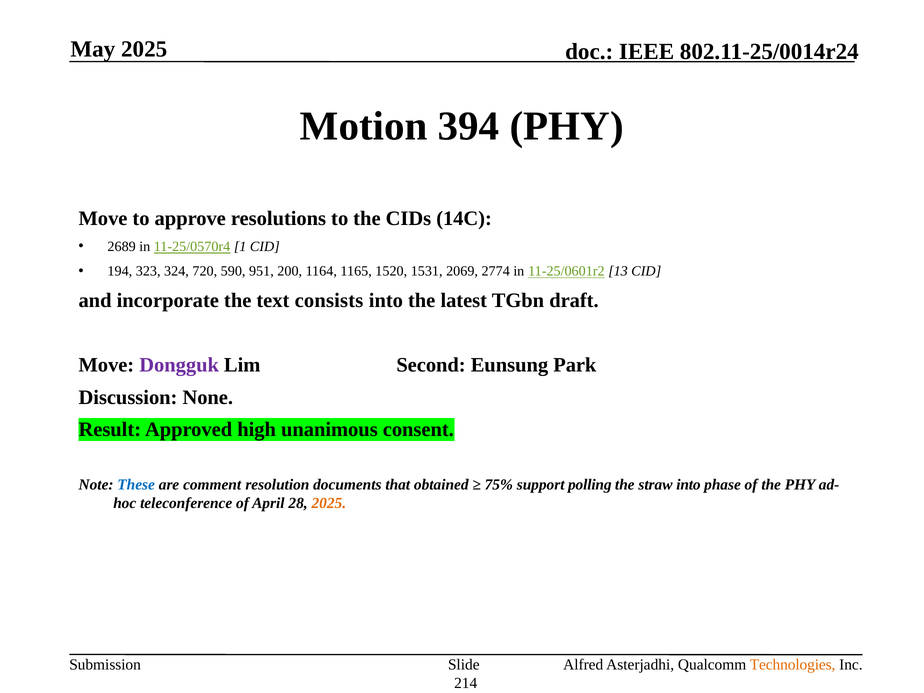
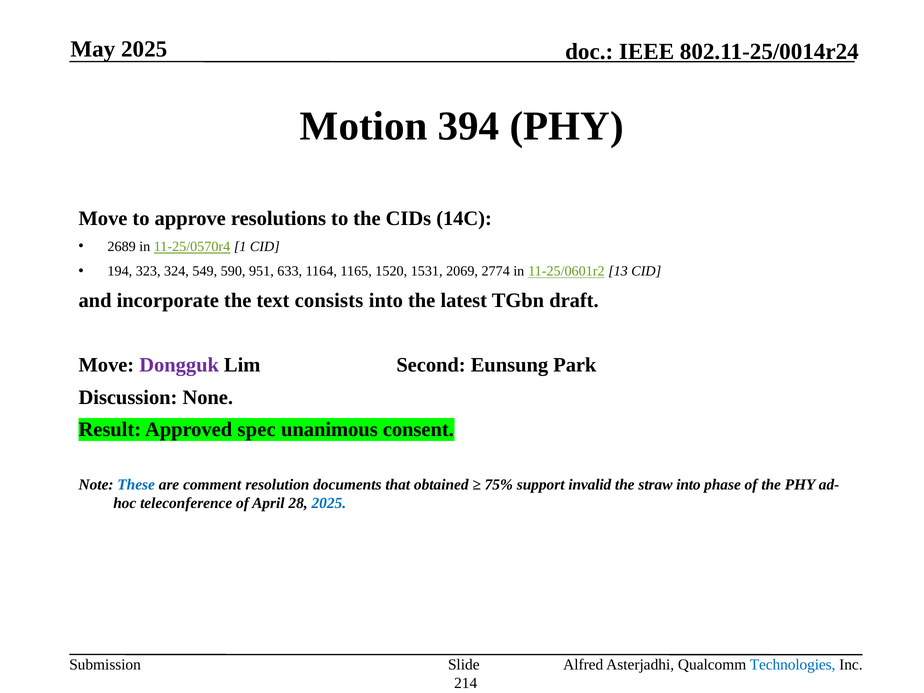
720: 720 -> 549
200: 200 -> 633
high: high -> spec
polling: polling -> invalid
2025 at (329, 503) colour: orange -> blue
Technologies colour: orange -> blue
